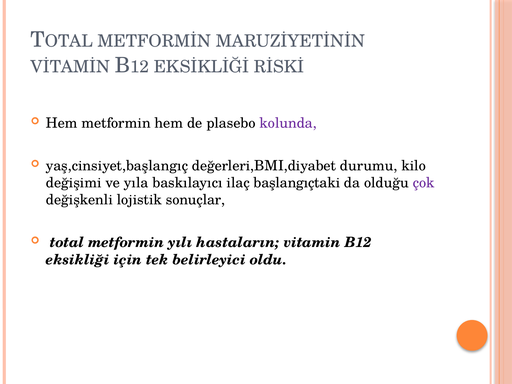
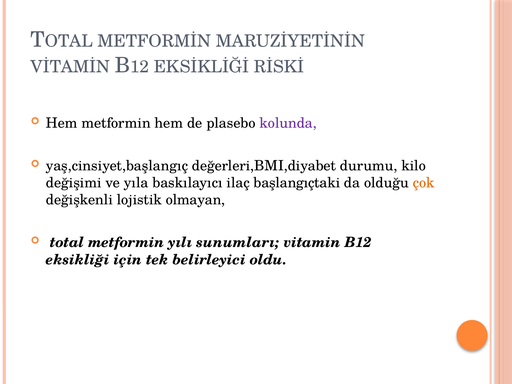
çok colour: purple -> orange
sonuçlar: sonuçlar -> olmayan
hastaların: hastaların -> sunumları
